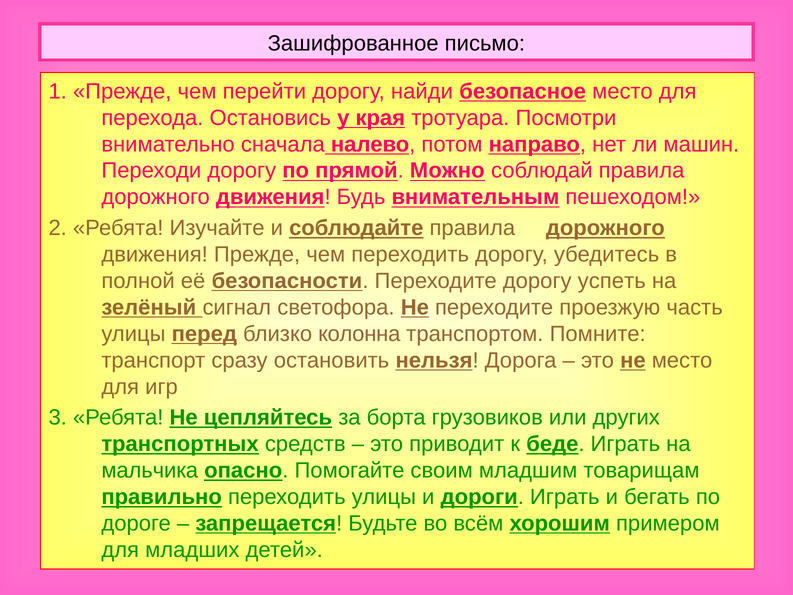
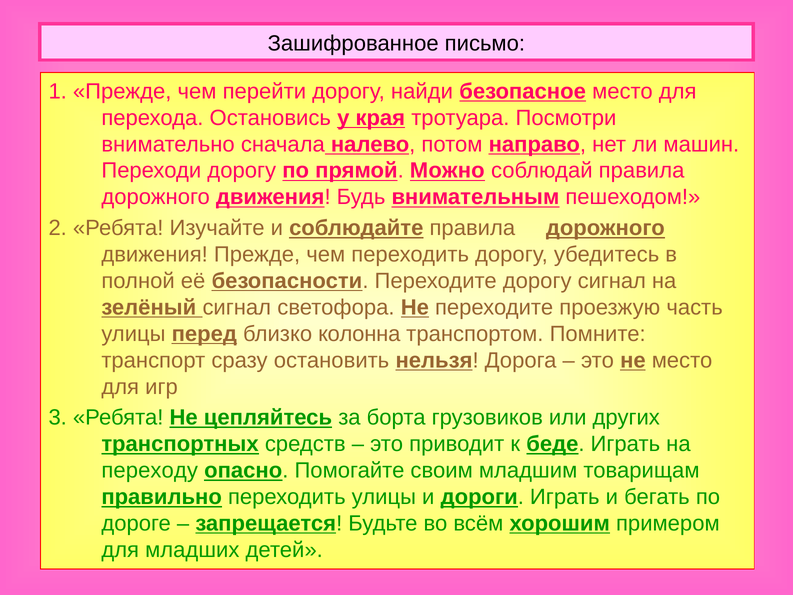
дорогу успеть: успеть -> сигнал
мальчика: мальчика -> переходу
